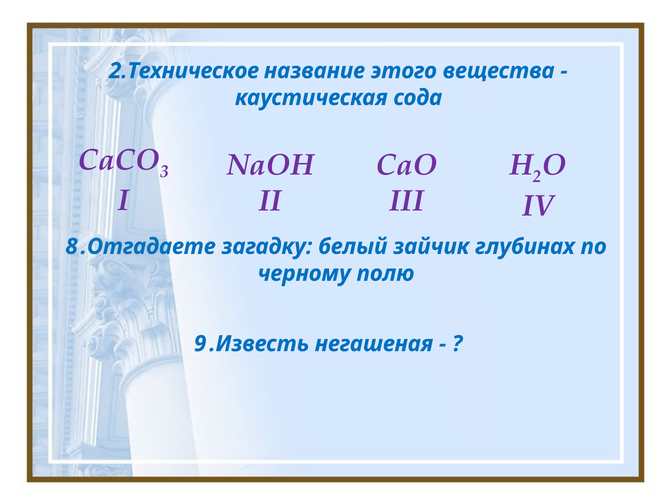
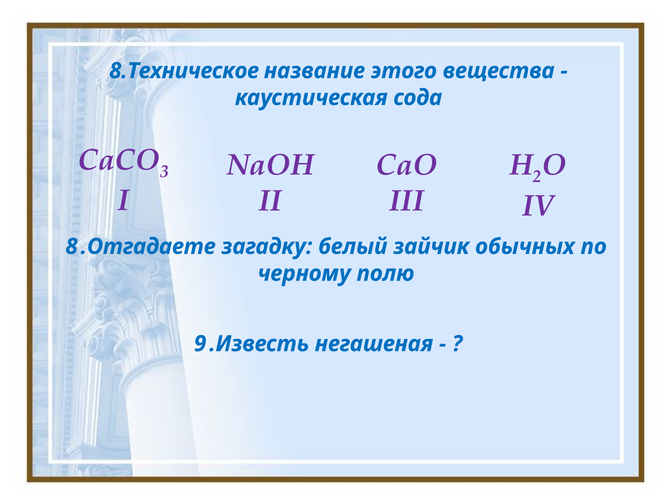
2.Техническое: 2.Техническое -> 8.Техническое
глубинах: глубинах -> обычных
